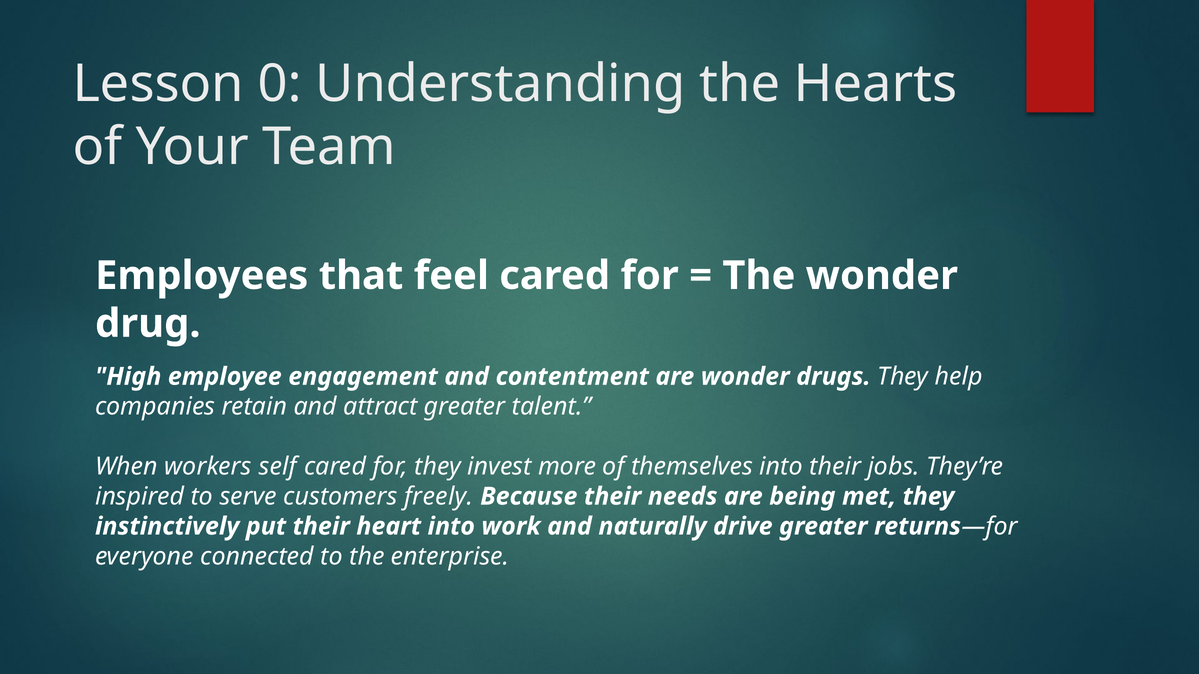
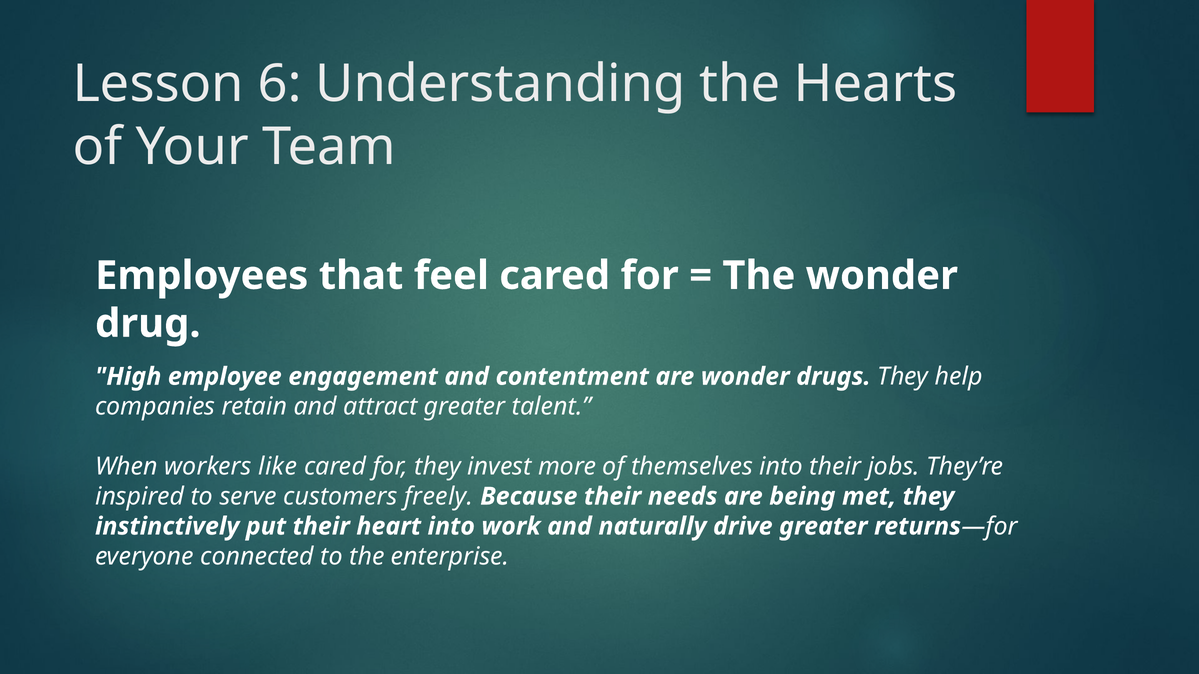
0: 0 -> 6
self: self -> like
